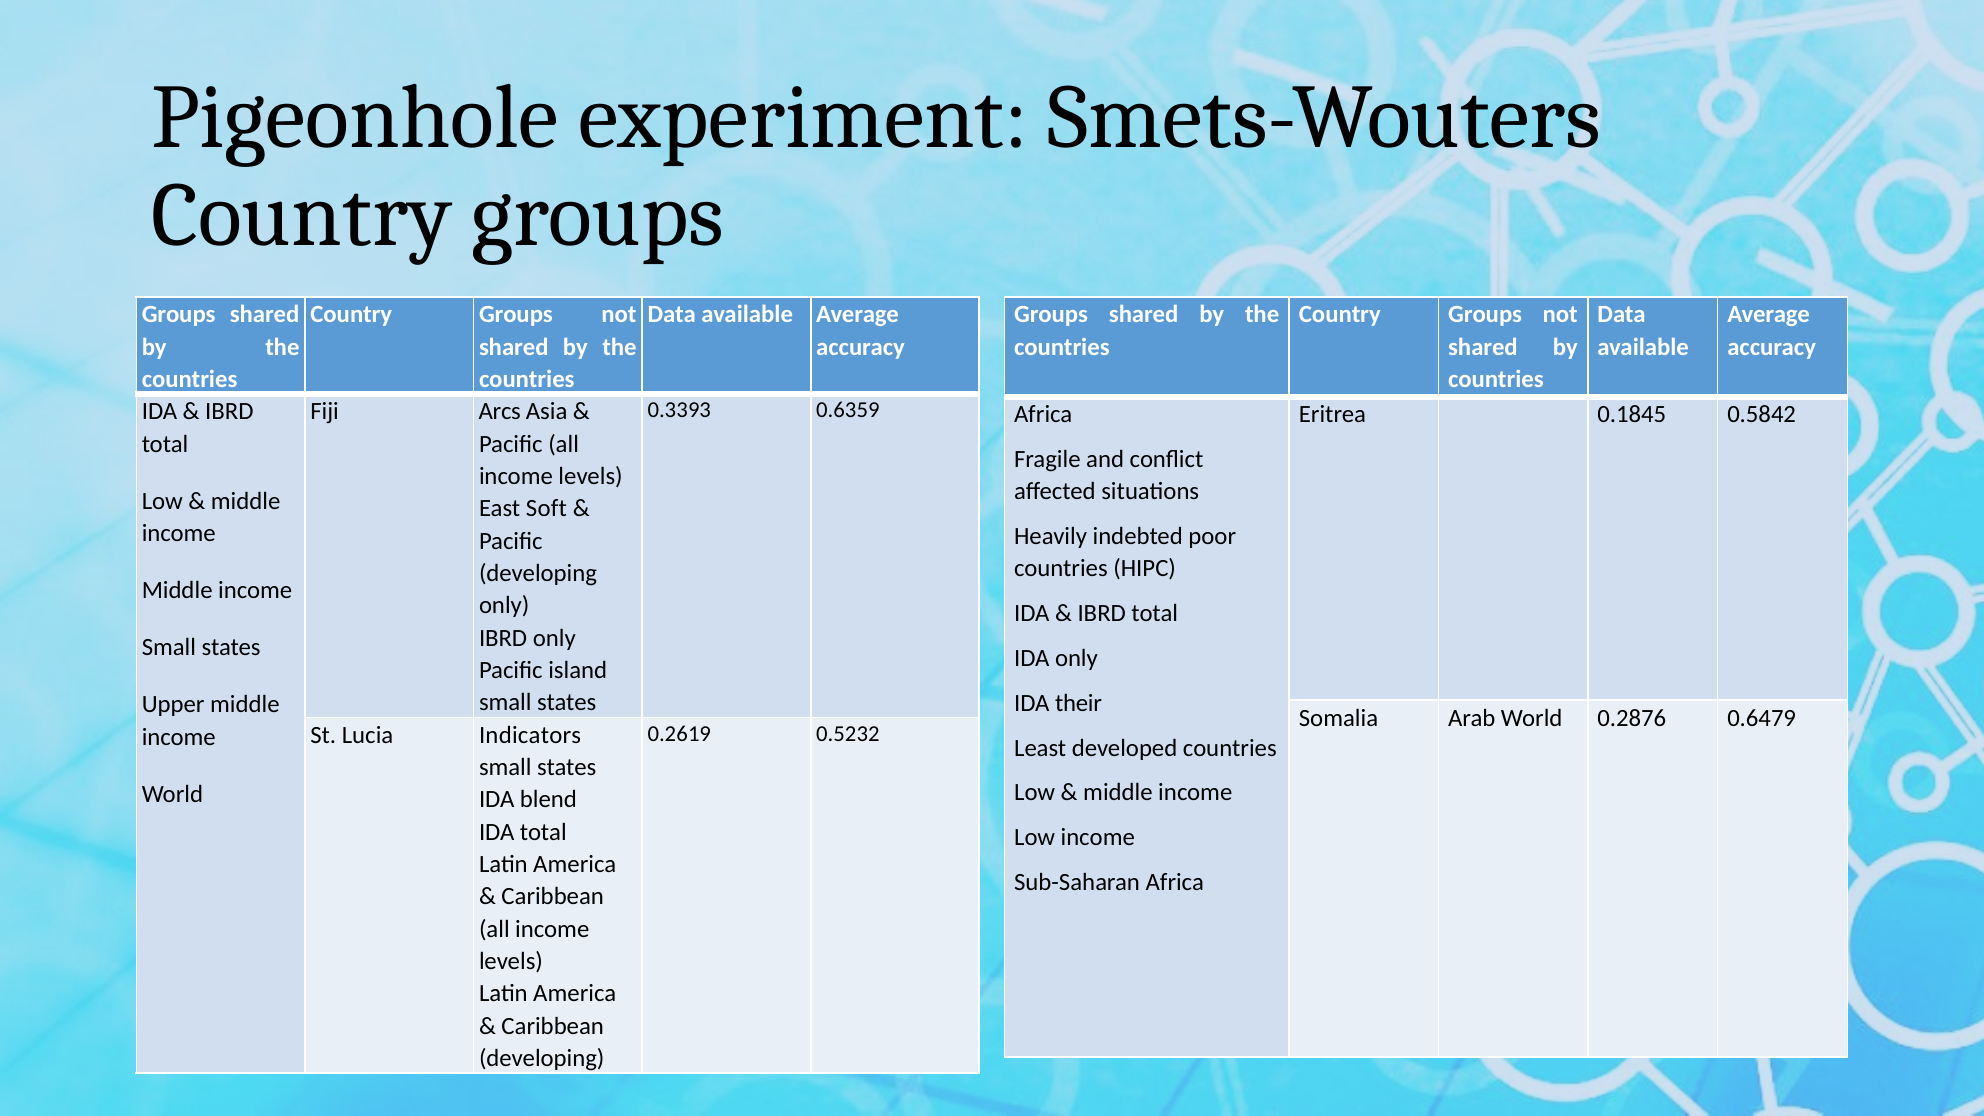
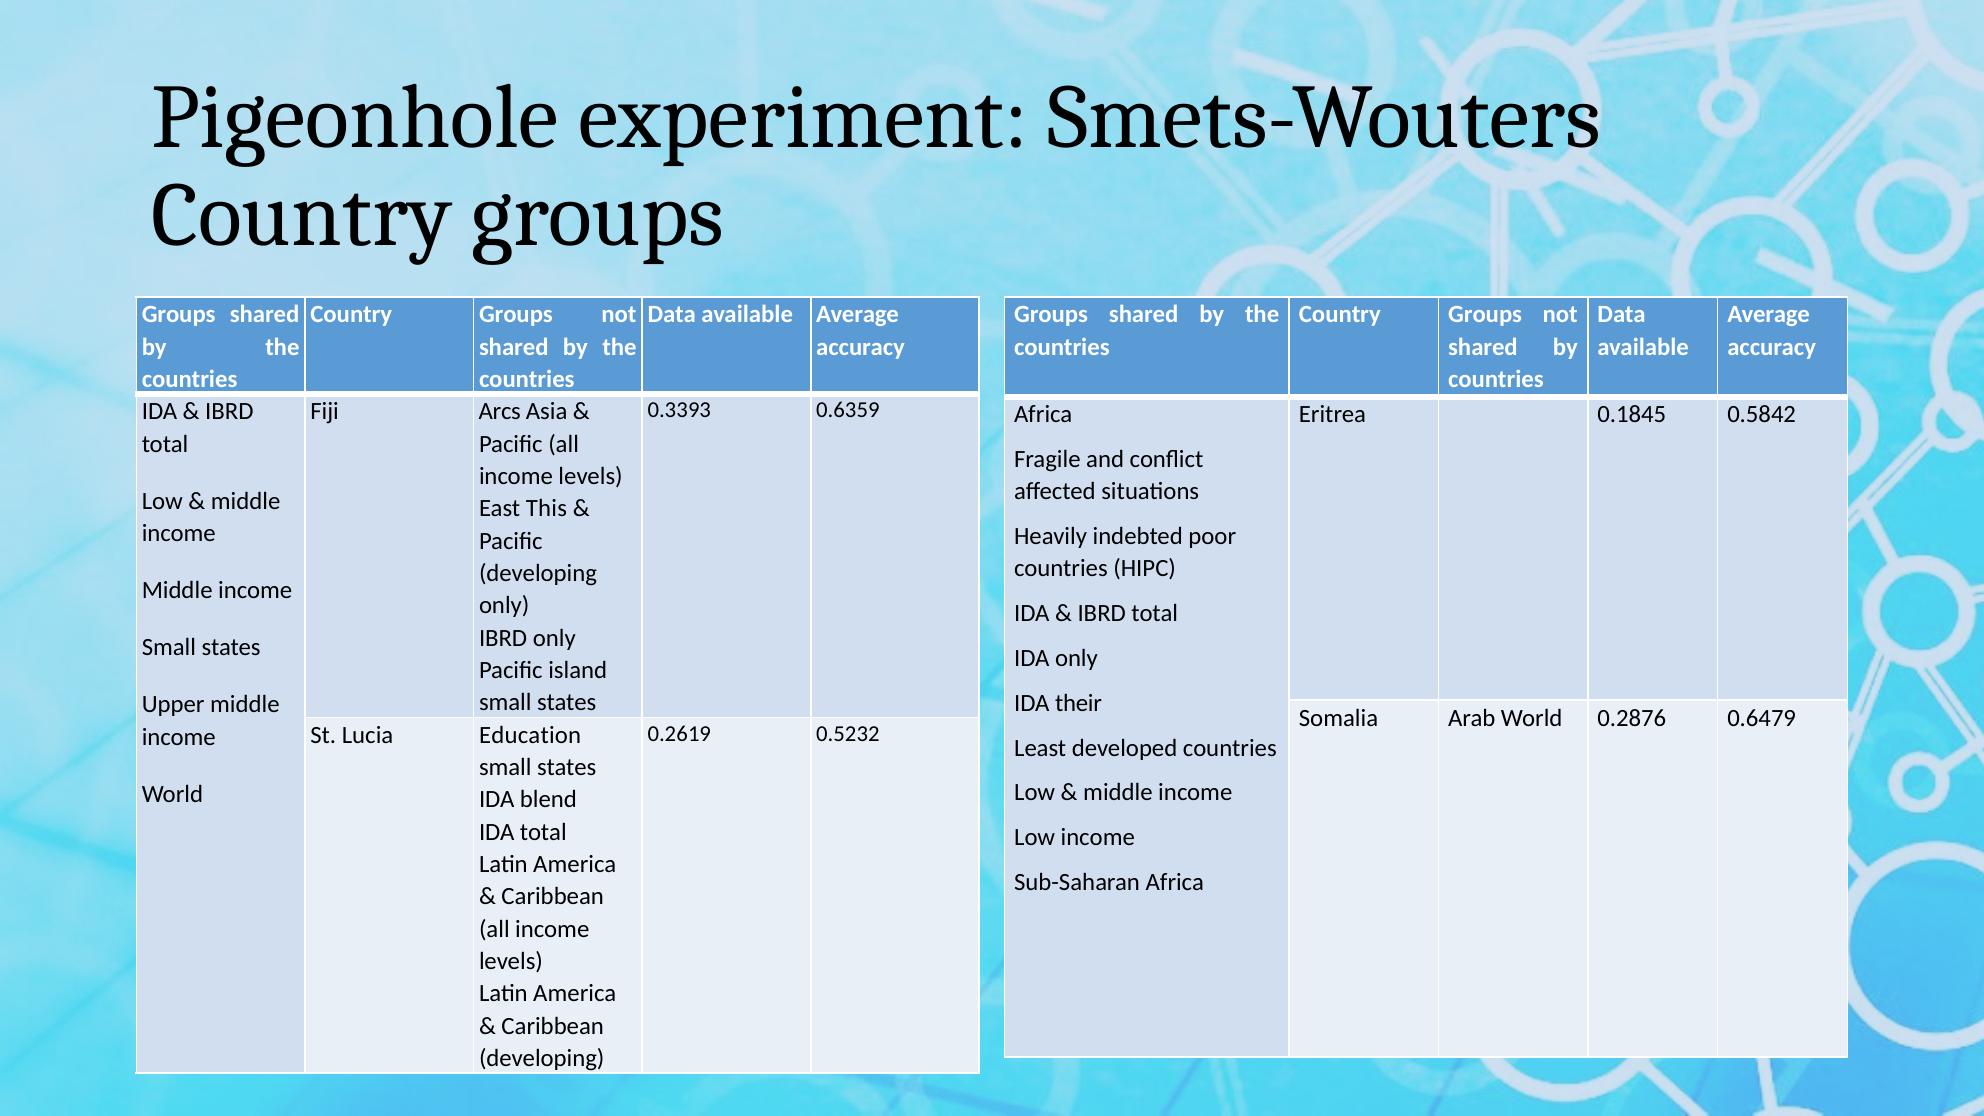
Soft: Soft -> This
Indicators: Indicators -> Education
